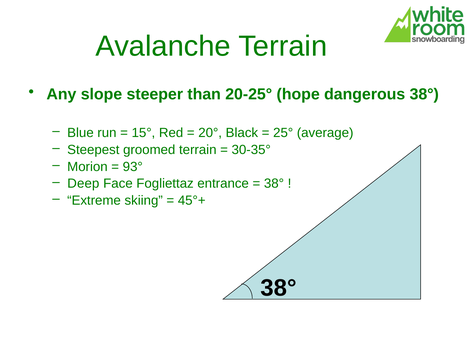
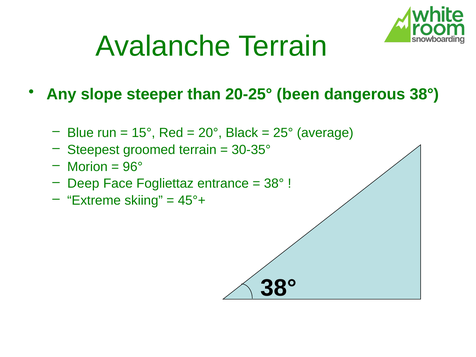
hope: hope -> been
93°: 93° -> 96°
